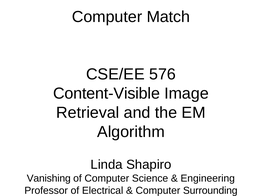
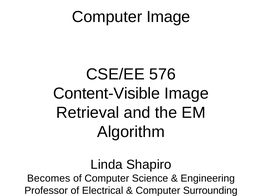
Computer Match: Match -> Image
Vanishing: Vanishing -> Becomes
